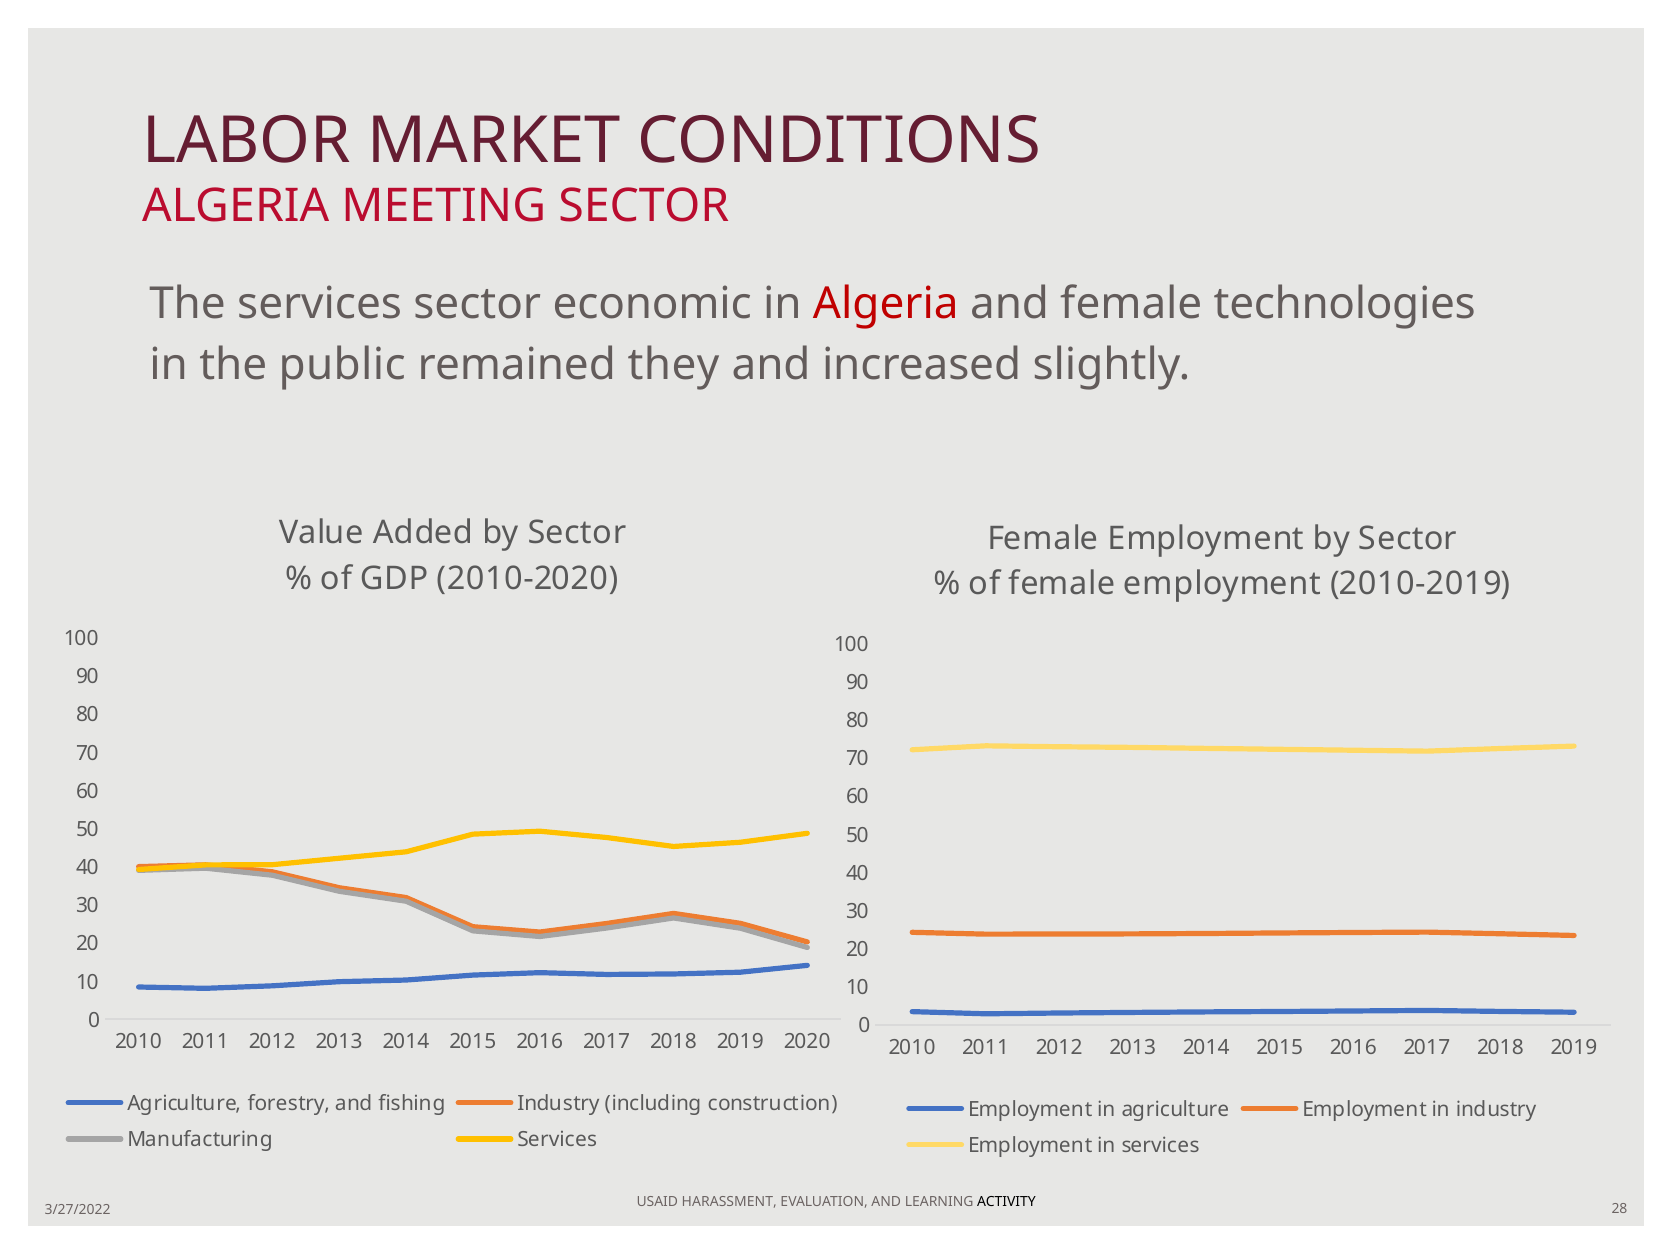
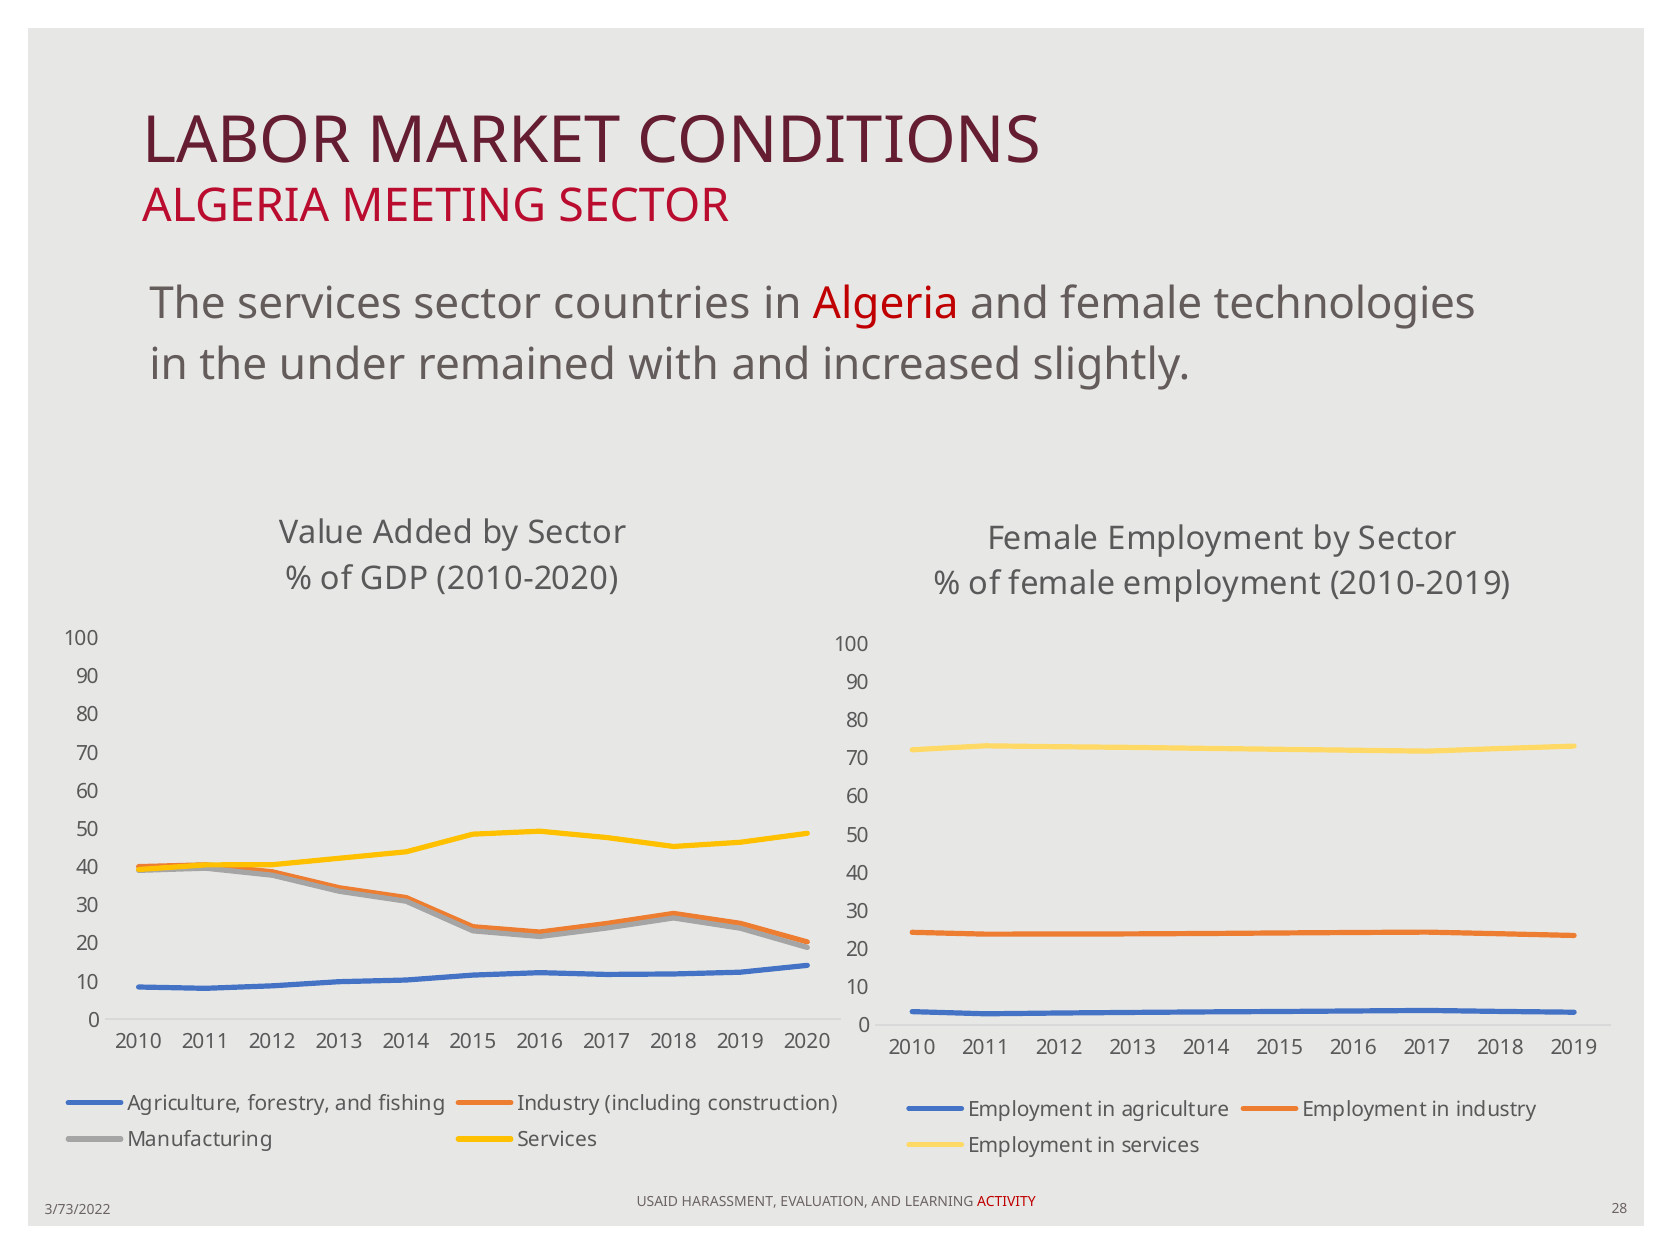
economic: economic -> countries
public: public -> under
they: they -> with
ACTIVITY colour: black -> red
3/27/2022: 3/27/2022 -> 3/73/2022
